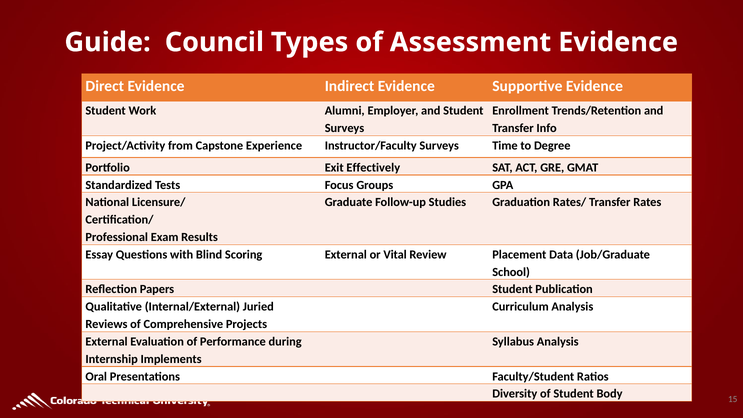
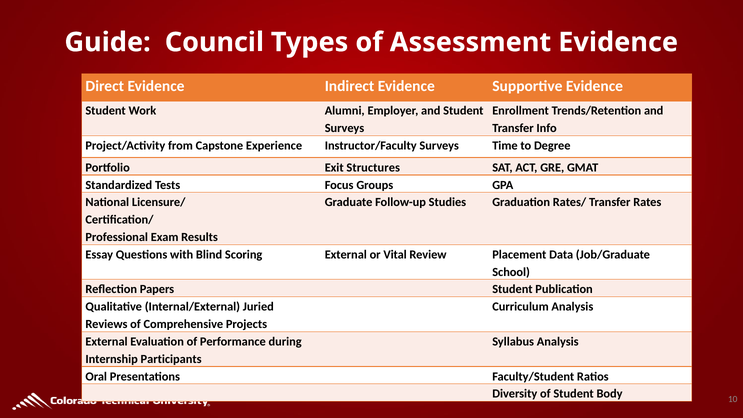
Effectively: Effectively -> Structures
Implements: Implements -> Participants
15: 15 -> 10
